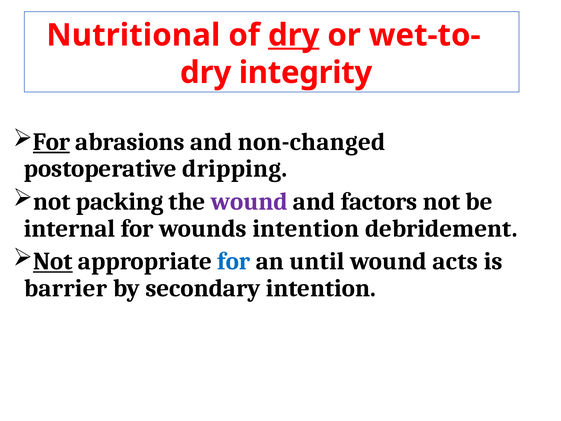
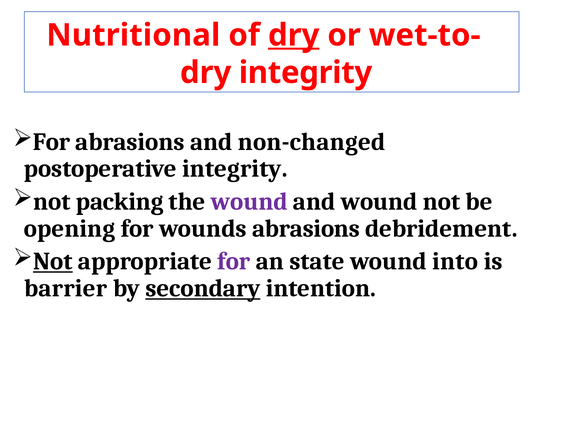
For at (52, 142) underline: present -> none
postoperative dripping: dripping -> integrity
and factors: factors -> wound
internal: internal -> opening
wounds intention: intention -> abrasions
for at (234, 261) colour: blue -> purple
until: until -> state
acts: acts -> into
secondary underline: none -> present
